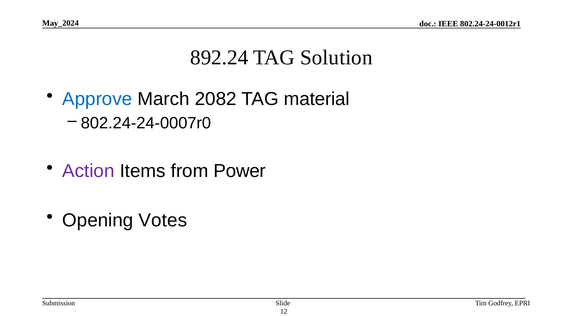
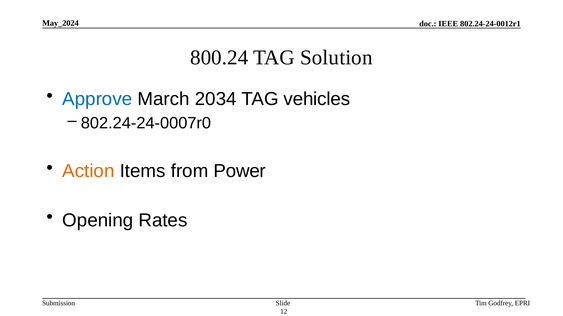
892.24: 892.24 -> 800.24
2082: 2082 -> 2034
material: material -> vehicles
Action colour: purple -> orange
Votes: Votes -> Rates
